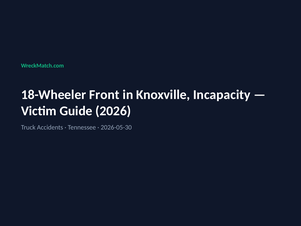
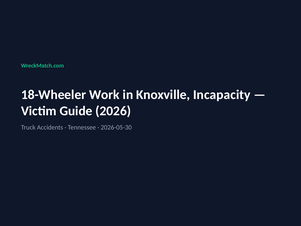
Front: Front -> Work
